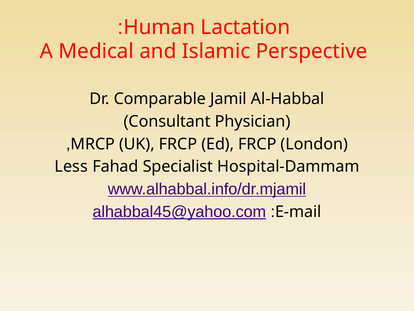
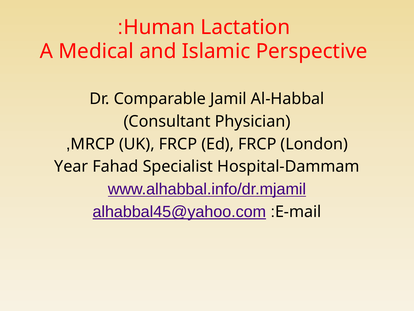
Less: Less -> Year
